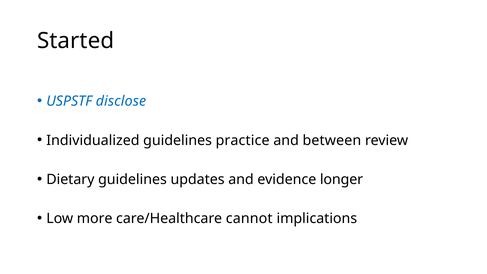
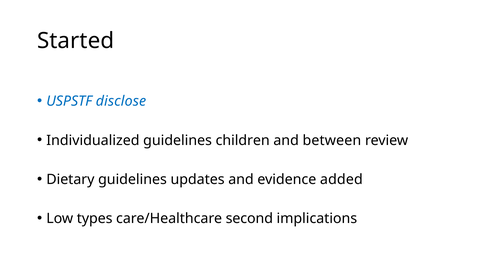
practice: practice -> children
longer: longer -> added
more: more -> types
cannot: cannot -> second
